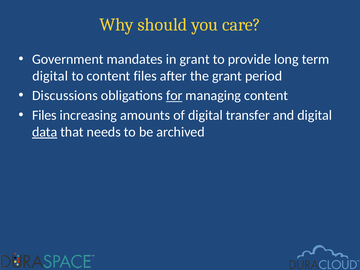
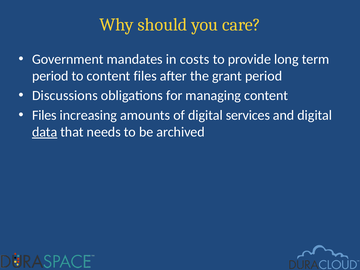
in grant: grant -> costs
digital at (50, 76): digital -> period
for underline: present -> none
transfer: transfer -> services
